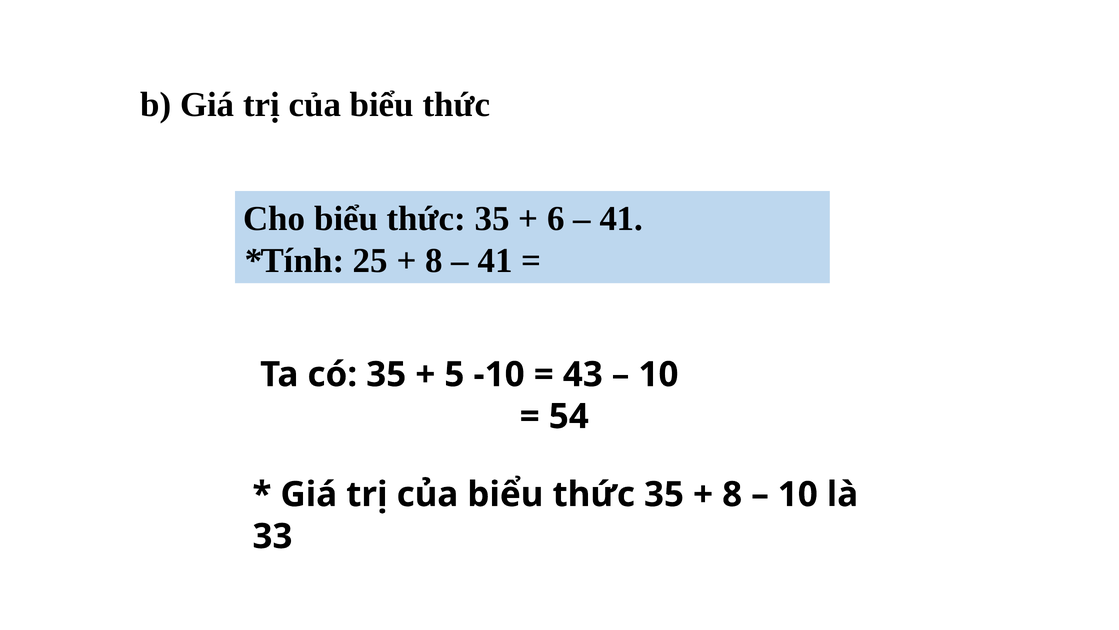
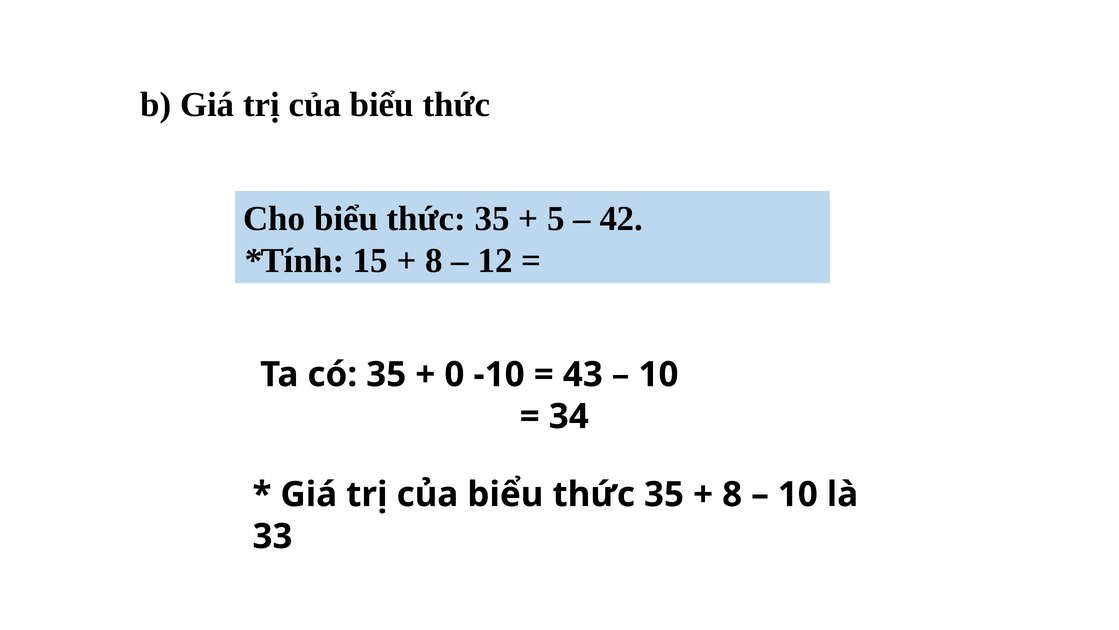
6: 6 -> 5
41 at (621, 218): 41 -> 42
25: 25 -> 15
41 at (495, 260): 41 -> 12
5: 5 -> 0
54: 54 -> 34
